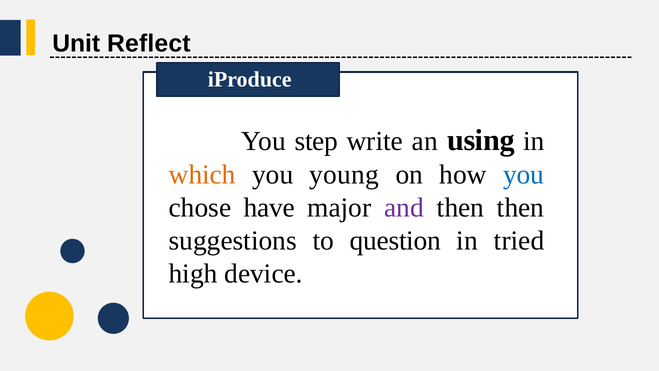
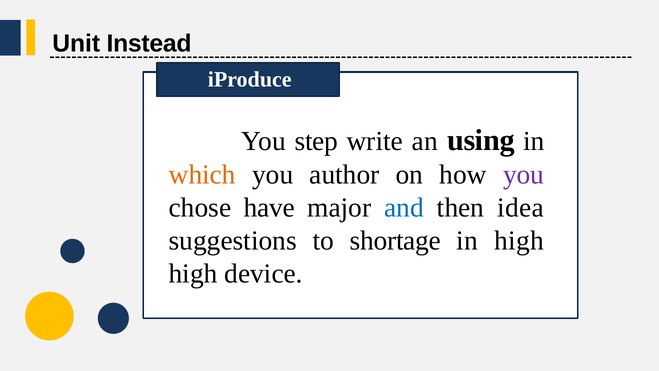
Reflect: Reflect -> Instead
young: young -> author
you at (524, 175) colour: blue -> purple
and colour: purple -> blue
then then: then -> idea
question: question -> shortage
in tried: tried -> high
